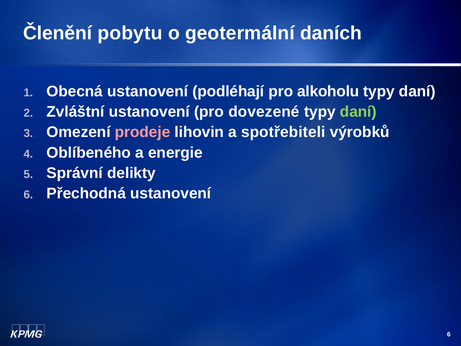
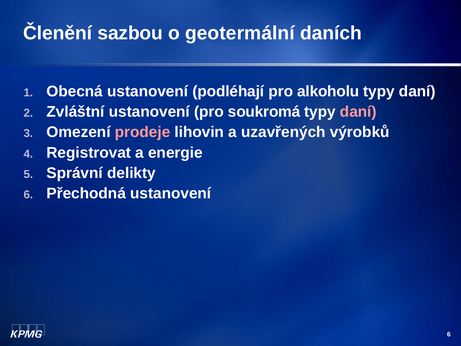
pobytu: pobytu -> sazbou
dovezené: dovezené -> soukromá
daní at (358, 112) colour: light green -> pink
spotřebiteli: spotřebiteli -> uzavřených
Oblíbeného: Oblíbeného -> Registrovat
